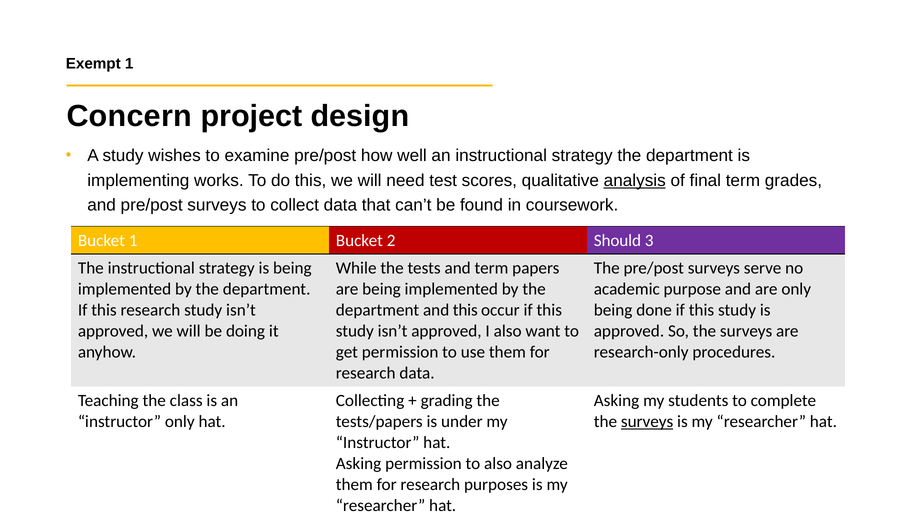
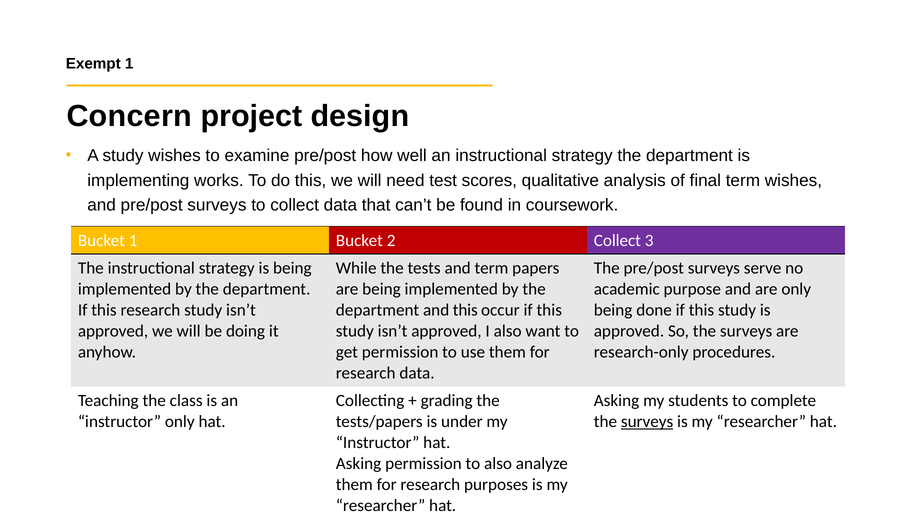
analysis underline: present -> none
term grades: grades -> wishes
2 Should: Should -> Collect
